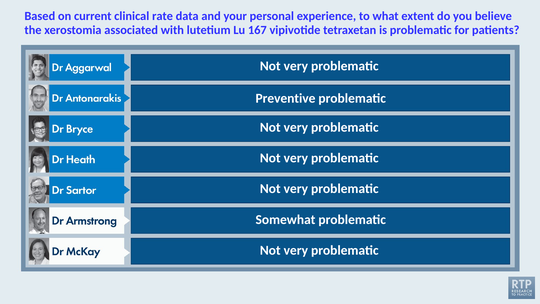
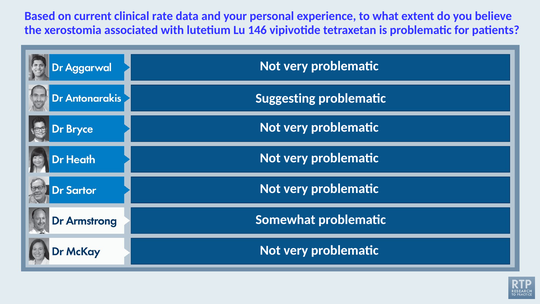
167: 167 -> 146
Preventive: Preventive -> Suggesting
